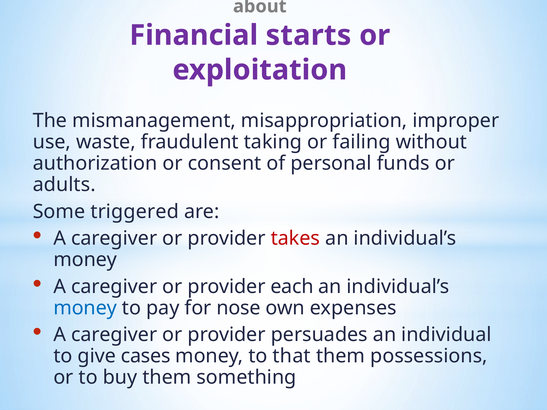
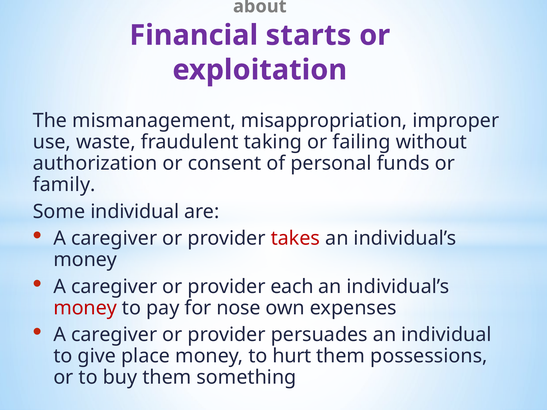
adults: adults -> family
Some triggered: triggered -> individual
money at (85, 308) colour: blue -> red
cases: cases -> place
that: that -> hurt
